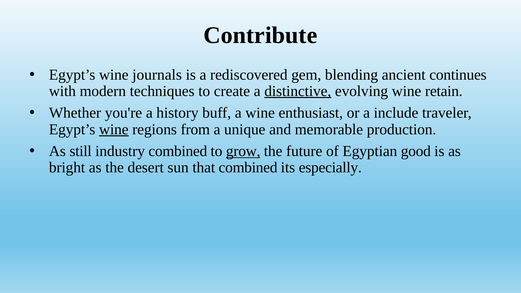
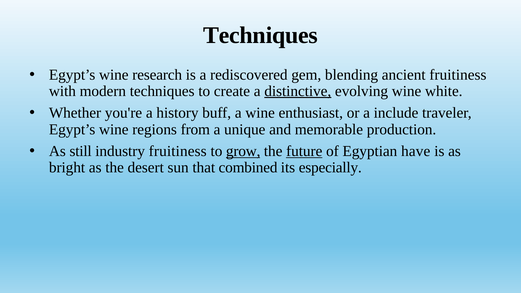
Contribute at (260, 35): Contribute -> Techniques
journals: journals -> research
ancient continues: continues -> fruitiness
retain: retain -> white
wine at (114, 129) underline: present -> none
industry combined: combined -> fruitiness
future underline: none -> present
good: good -> have
